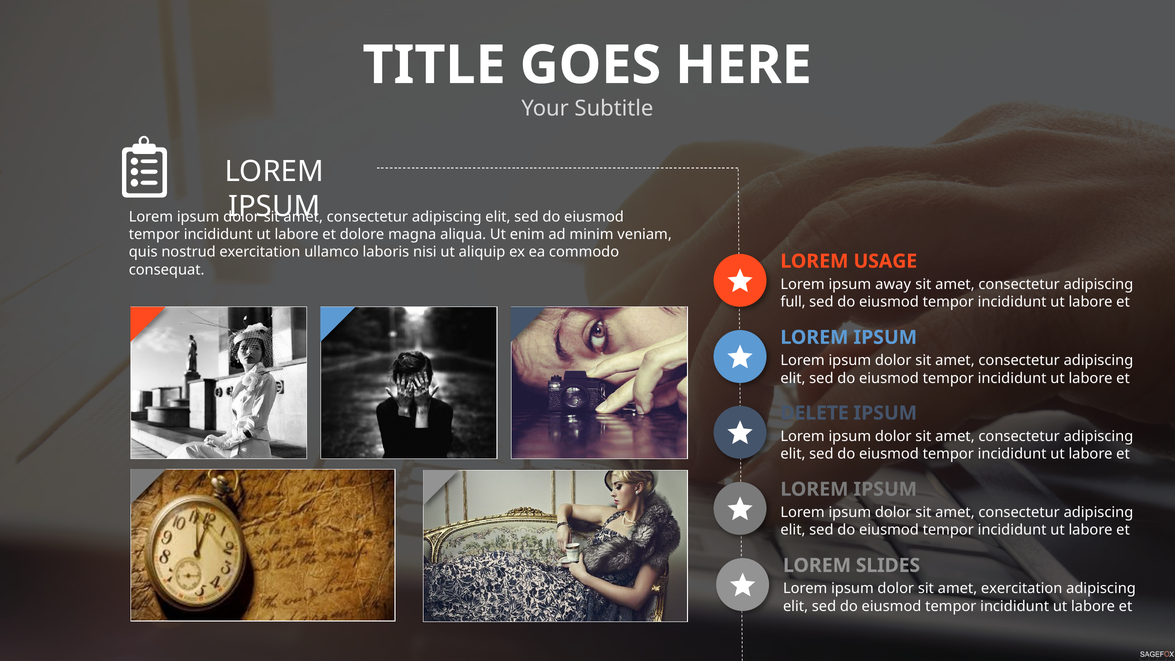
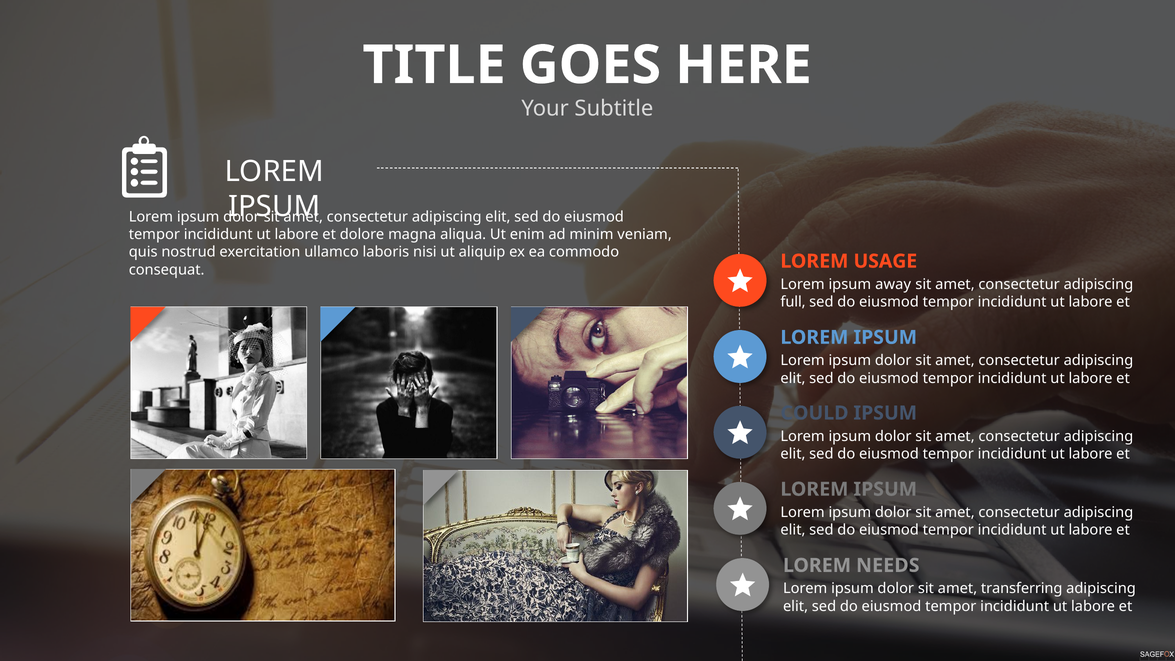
DELETE: DELETE -> COULD
SLIDES: SLIDES -> NEEDS
amet exercitation: exercitation -> transferring
